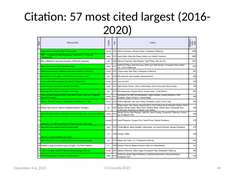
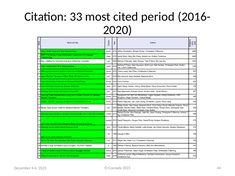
57: 57 -> 33
largest: largest -> period
